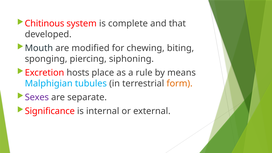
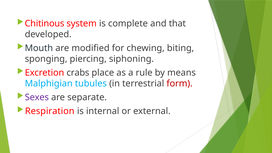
hosts: hosts -> crabs
form colour: orange -> red
Significance: Significance -> Respiration
